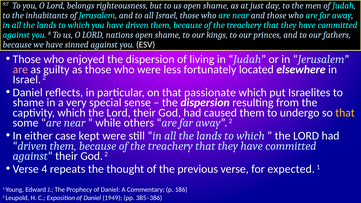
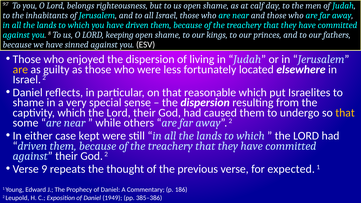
just: just -> calf
nations: nations -> keeping
are at (20, 69) colour: pink -> yellow
passionate: passionate -> reasonable
4: 4 -> 9
